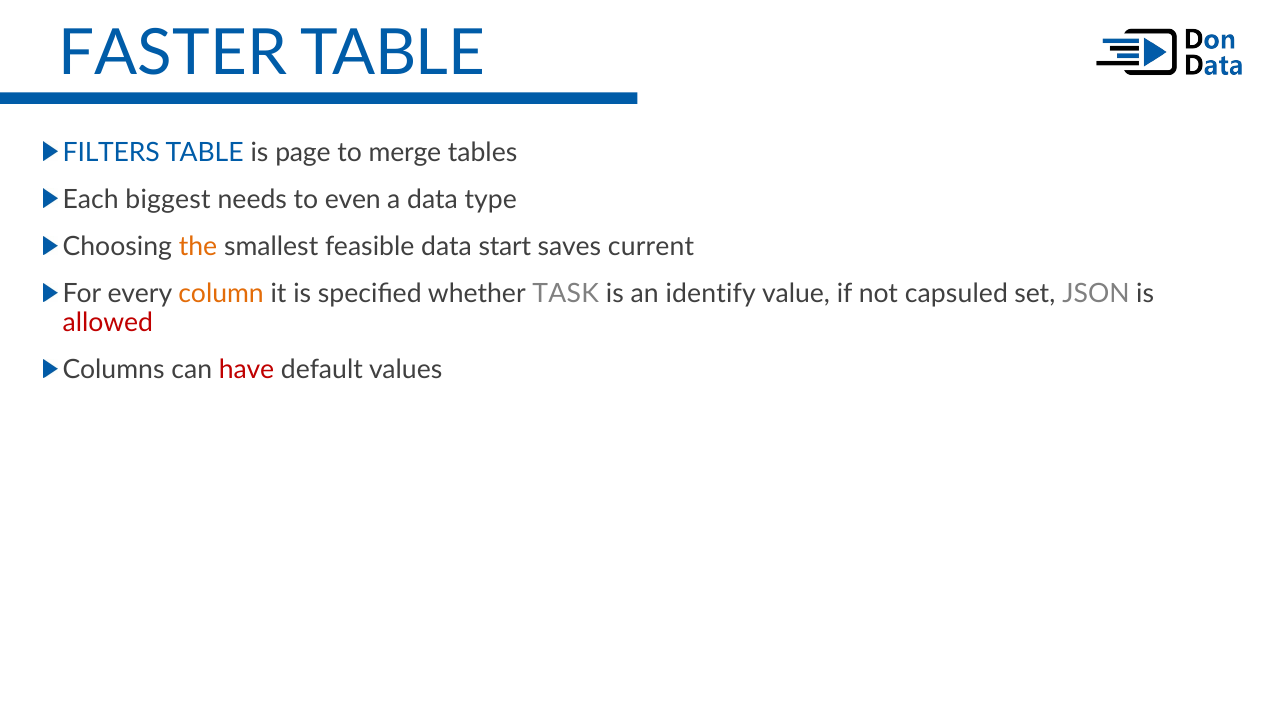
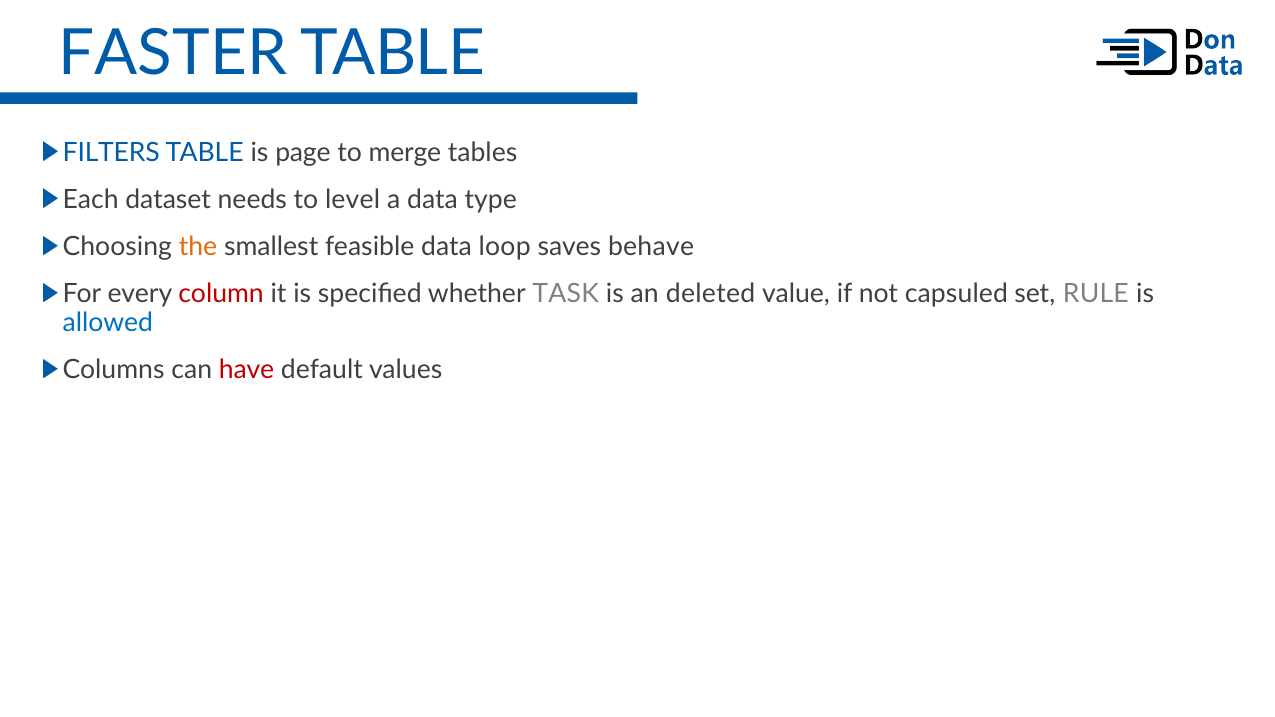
biggest: biggest -> dataset
even: even -> level
start: start -> loop
current: current -> behave
column colour: orange -> red
identify: identify -> deleted
JSON: JSON -> RULE
allowed colour: red -> blue
